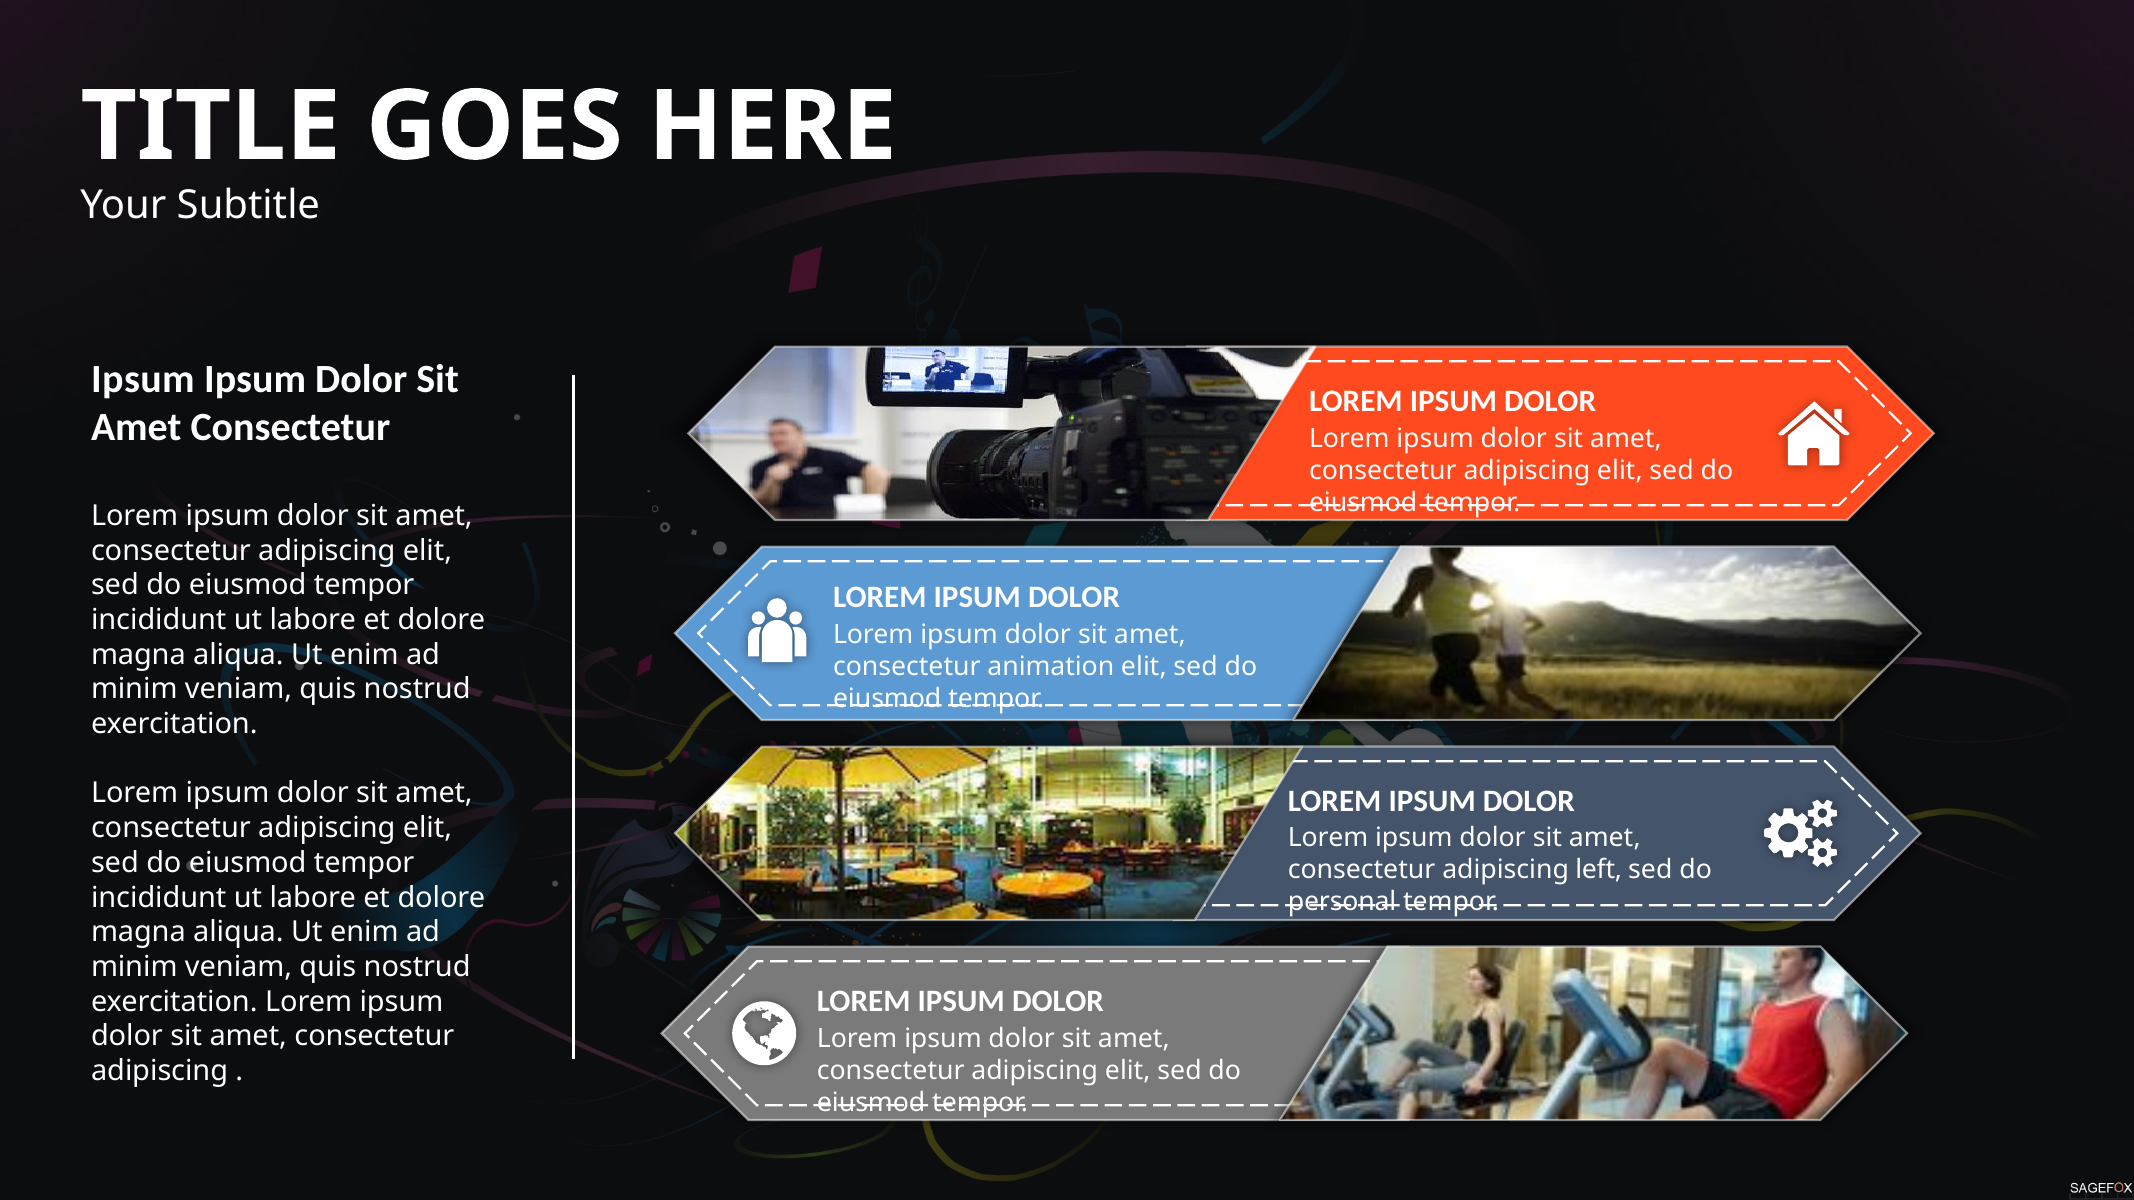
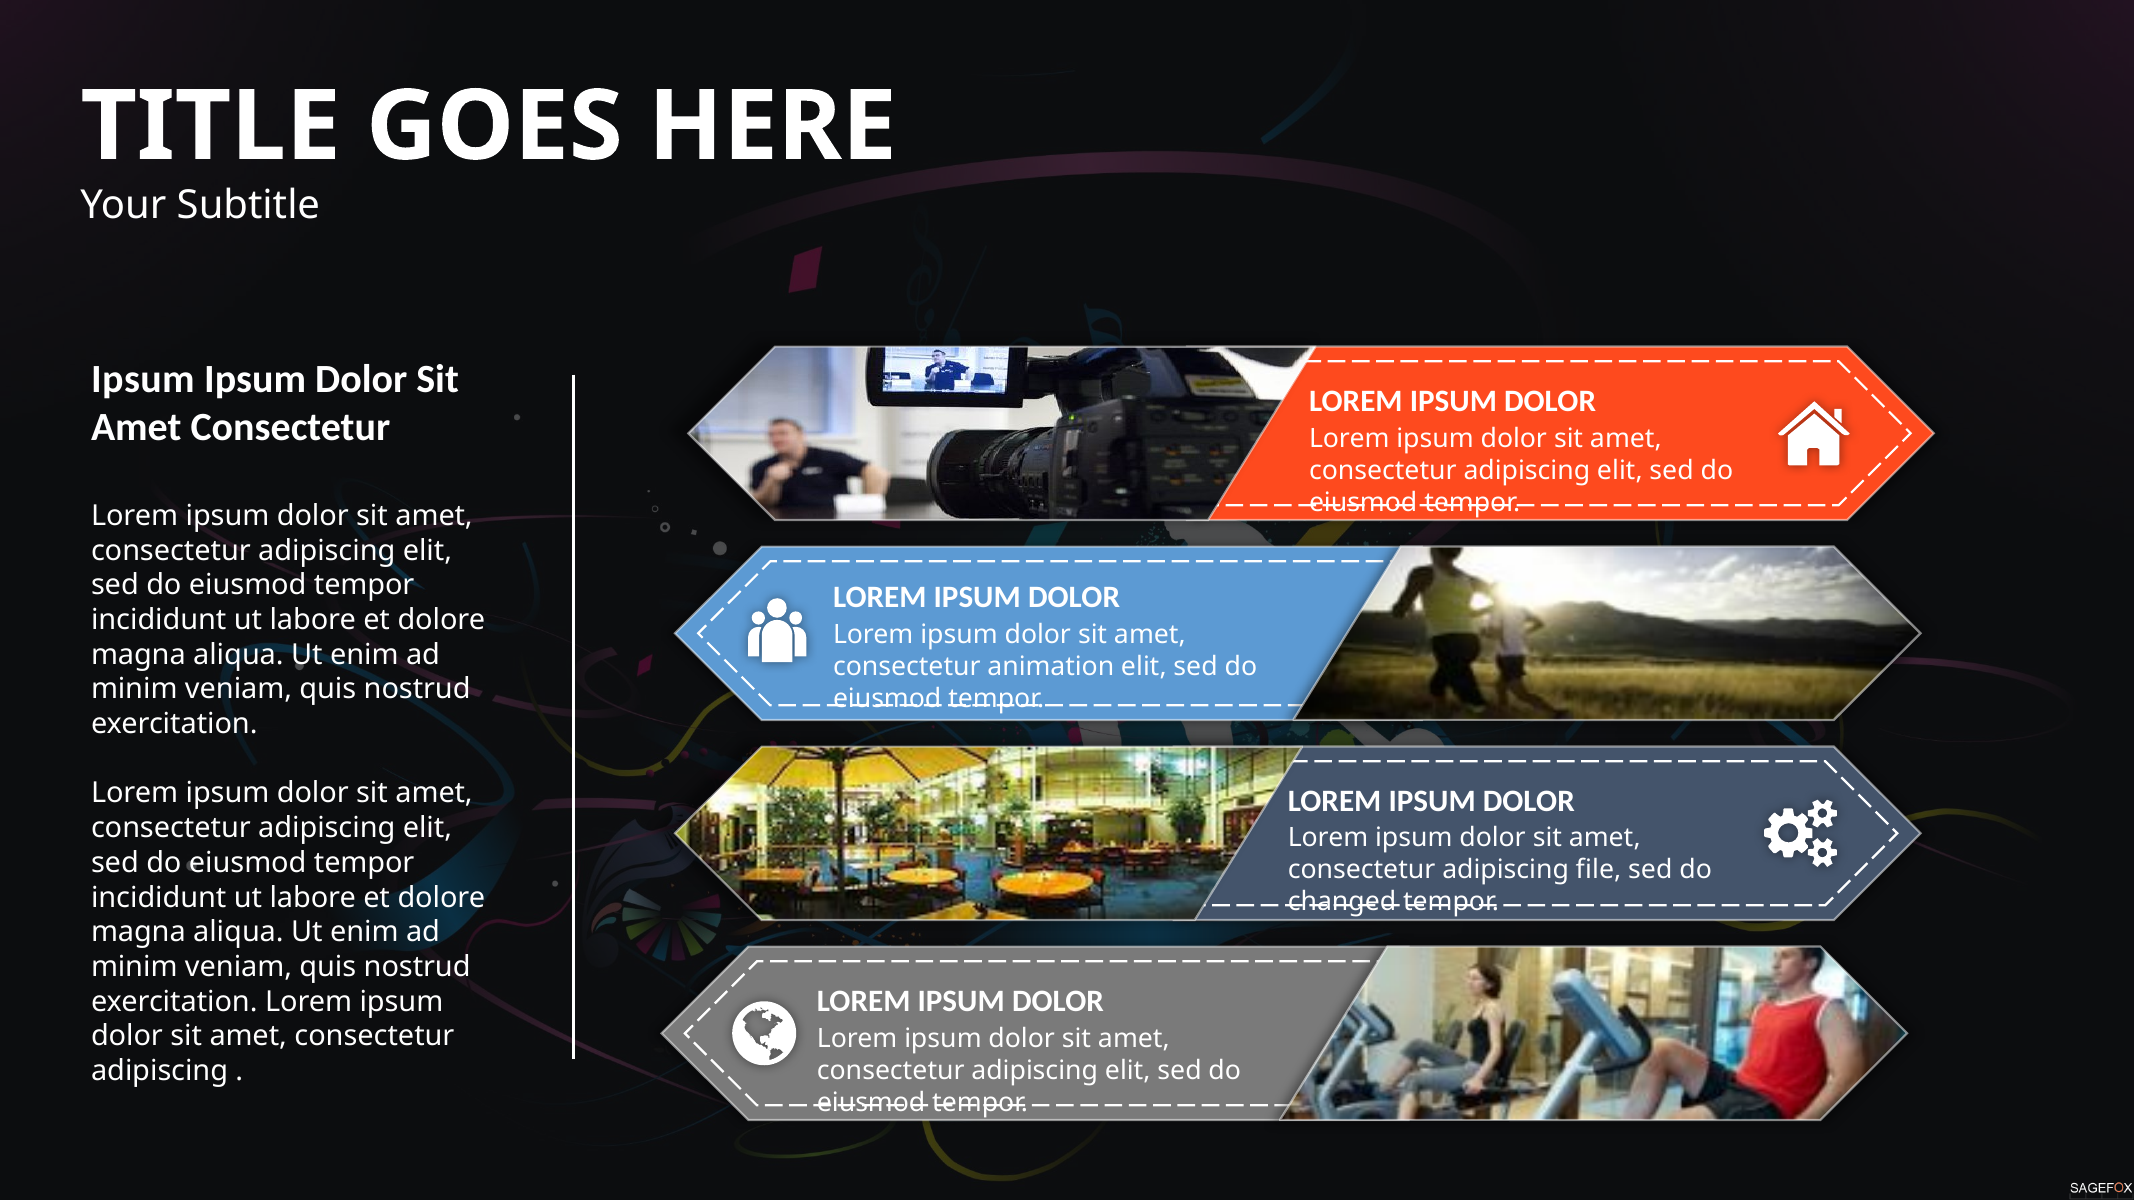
left: left -> file
personal: personal -> changed
